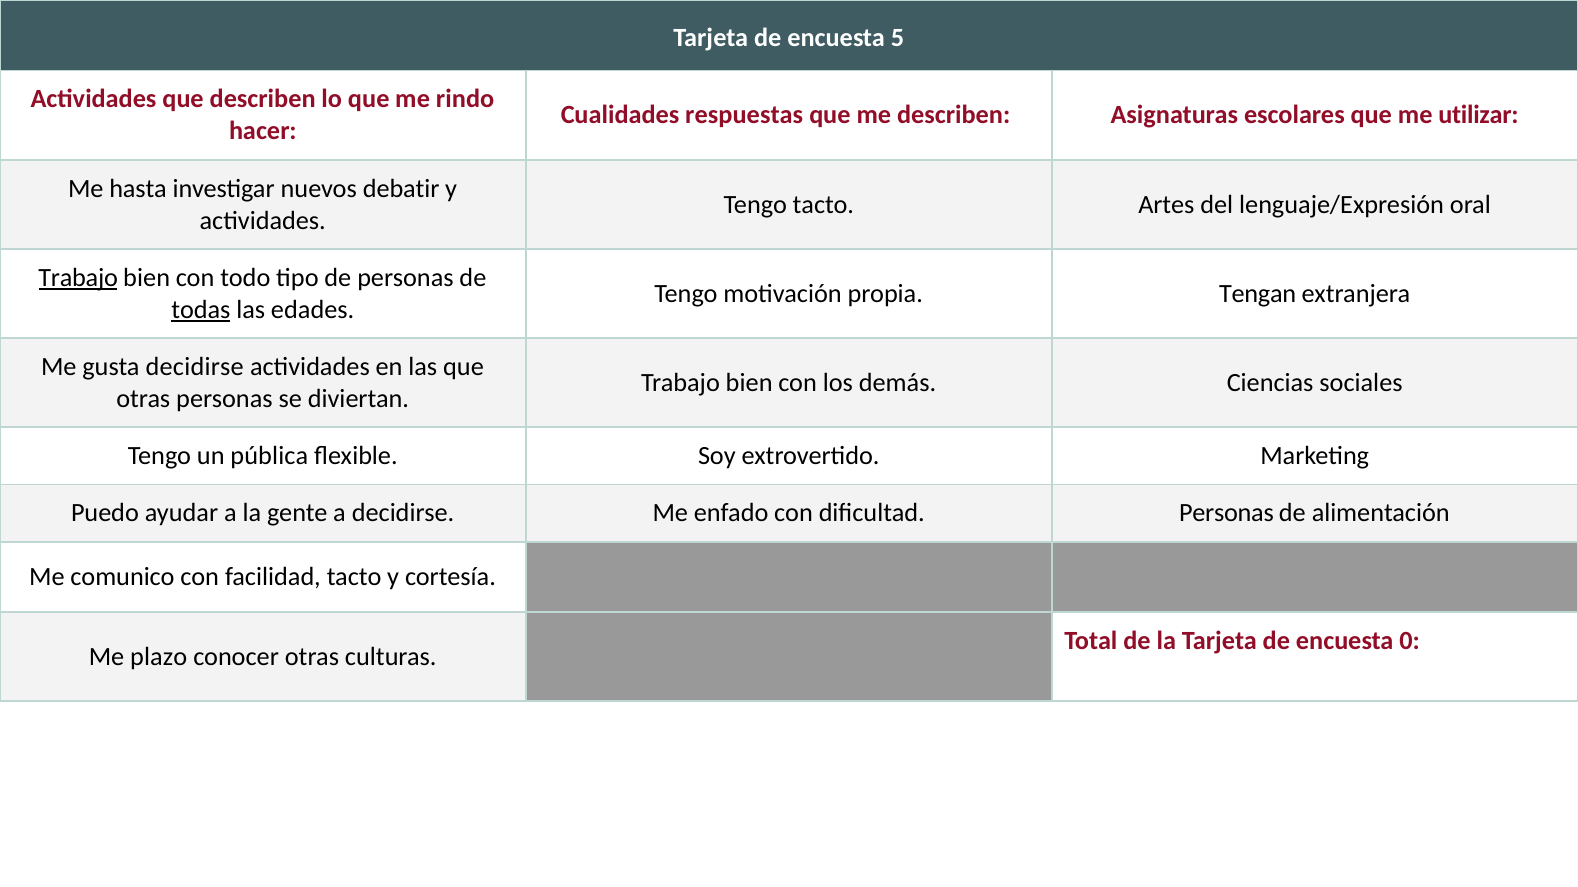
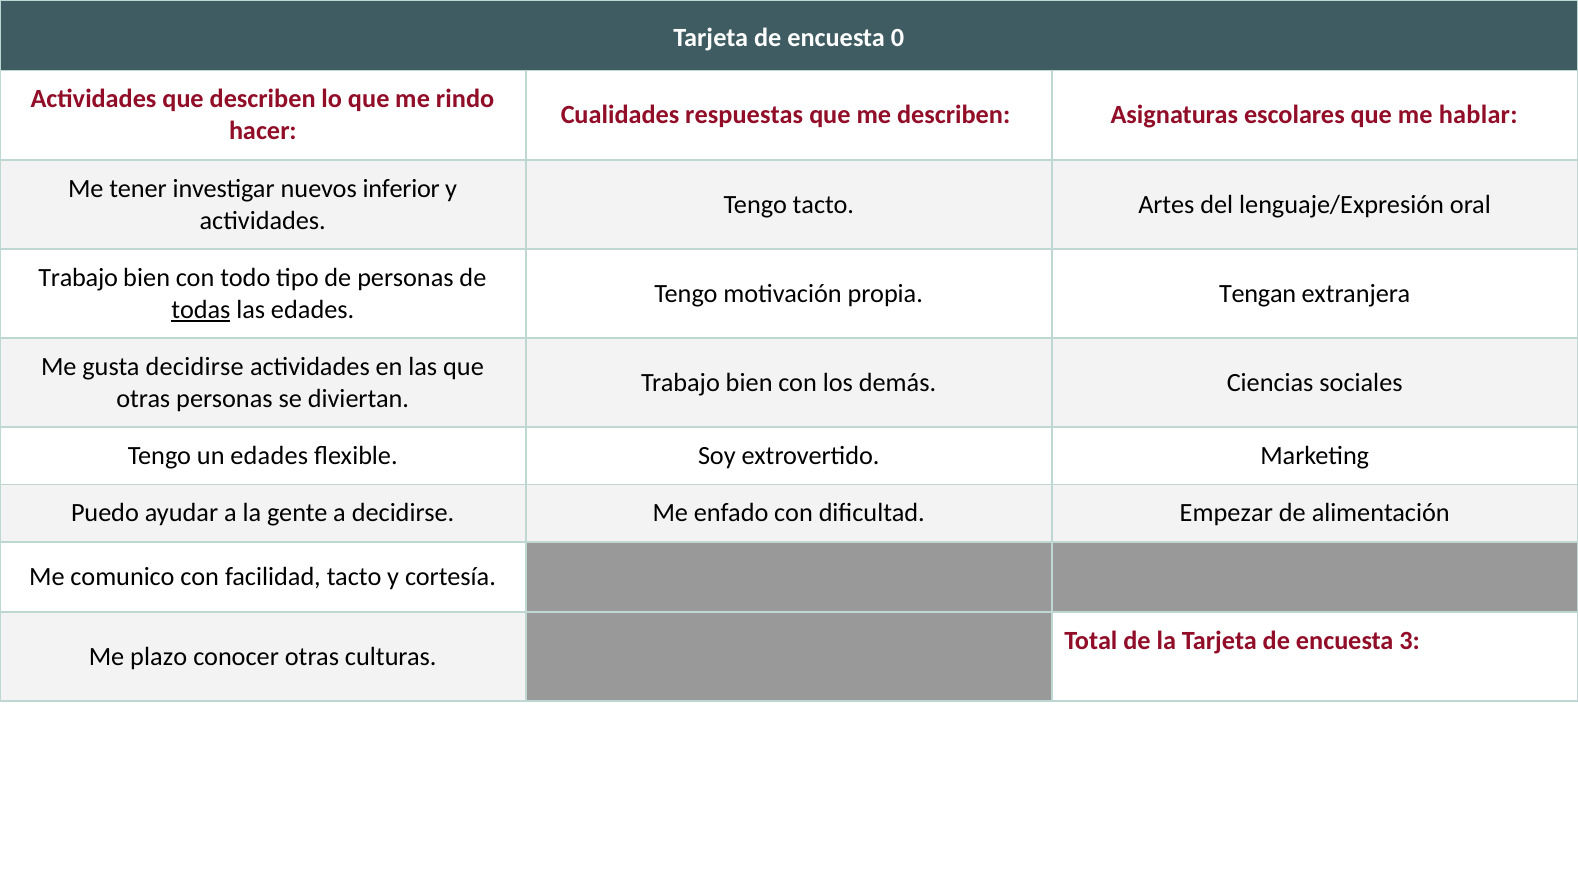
5: 5 -> 0
utilizar: utilizar -> hablar
hasta: hasta -> tener
debatir: debatir -> inferior
Trabajo at (78, 278) underline: present -> none
un pública: pública -> edades
dificultad Personas: Personas -> Empezar
0: 0 -> 3
